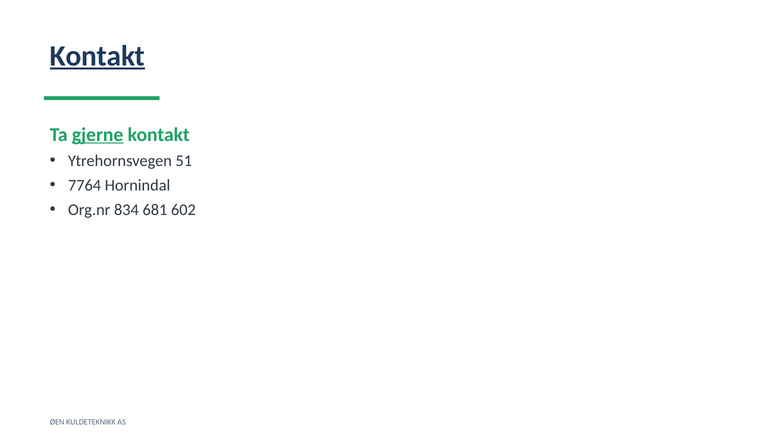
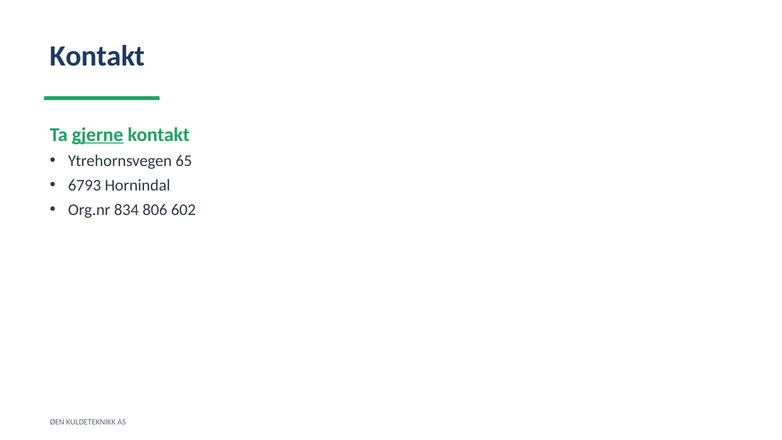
Kontakt at (97, 56) underline: present -> none
51: 51 -> 65
7764: 7764 -> 6793
681: 681 -> 806
